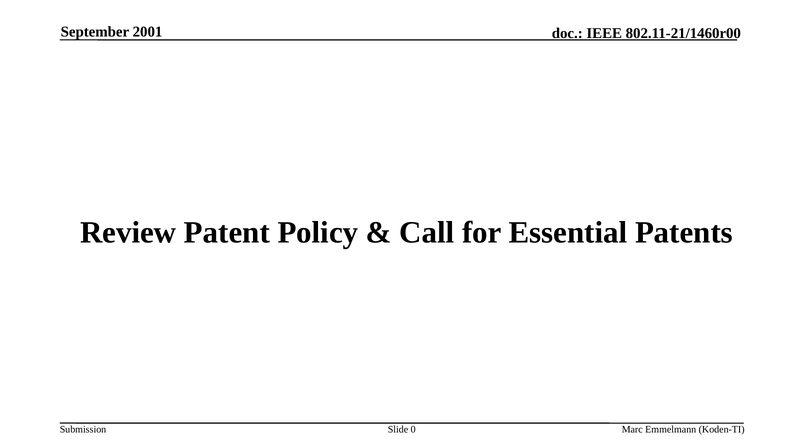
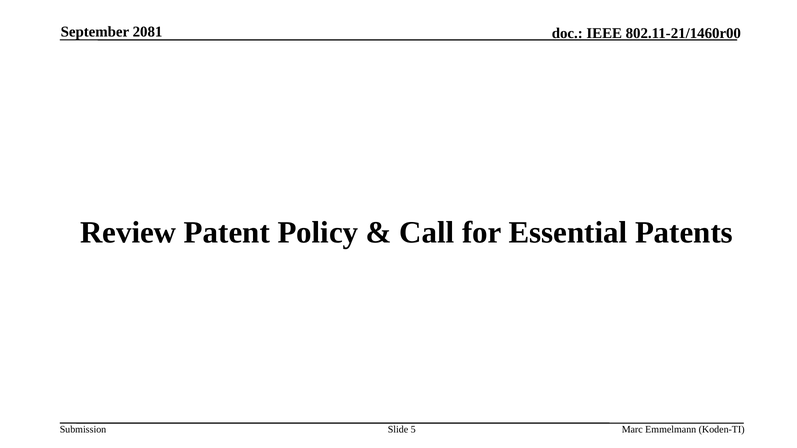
2001: 2001 -> 2081
0: 0 -> 5
